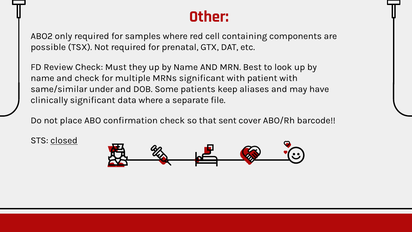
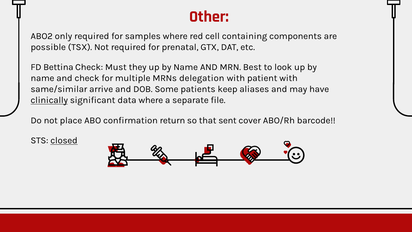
Review: Review -> Bettina
MRNs significant: significant -> delegation
under: under -> arrive
clinically underline: none -> present
confirmation check: check -> return
